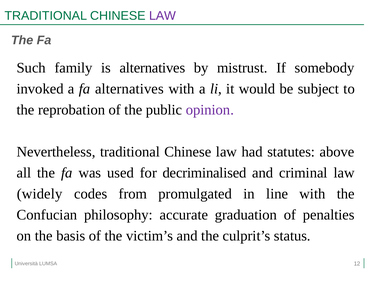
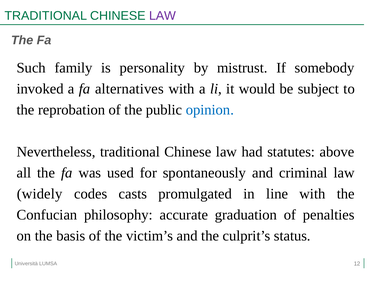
is alternatives: alternatives -> personality
opinion colour: purple -> blue
decriminalised: decriminalised -> spontaneously
from: from -> casts
